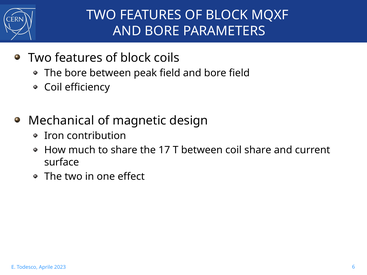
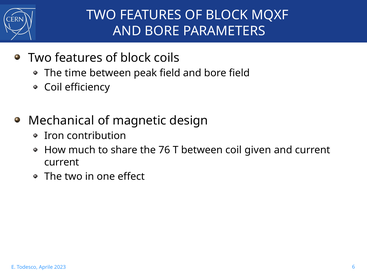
The bore: bore -> time
17: 17 -> 76
coil share: share -> given
surface at (62, 162): surface -> current
